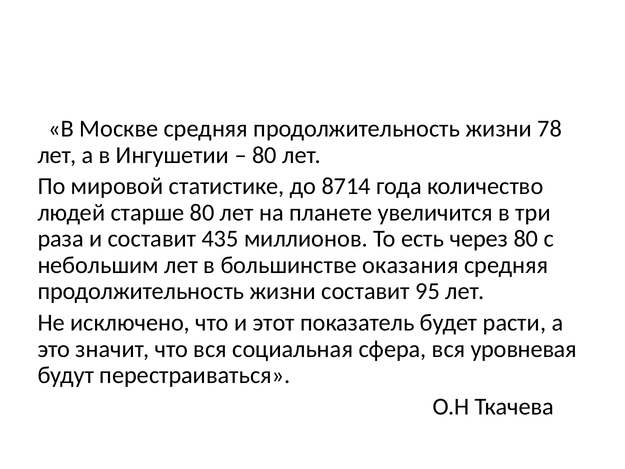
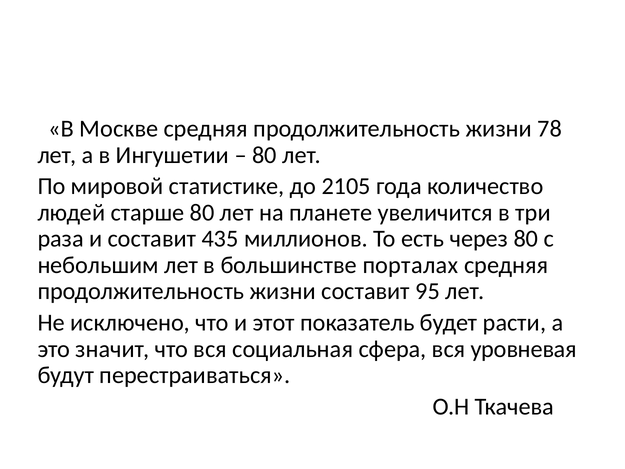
8714: 8714 -> 2105
оказания: оказания -> порталах
